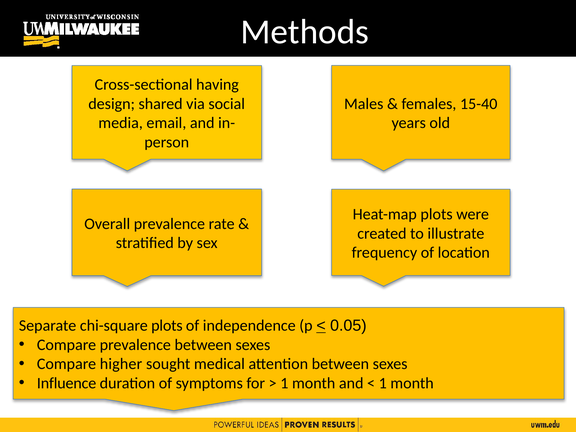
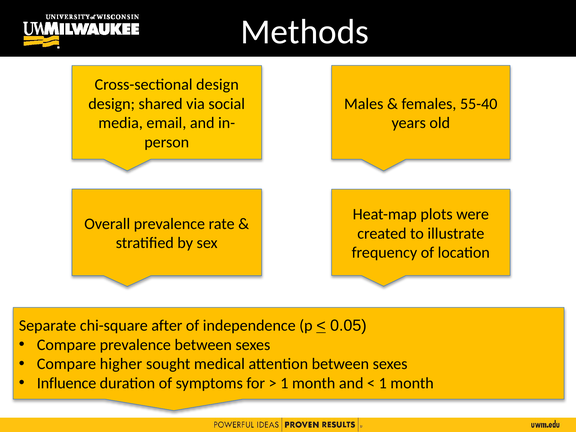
Cross-sectional having: having -> design
15-40: 15-40 -> 55-40
chi-square plots: plots -> after
